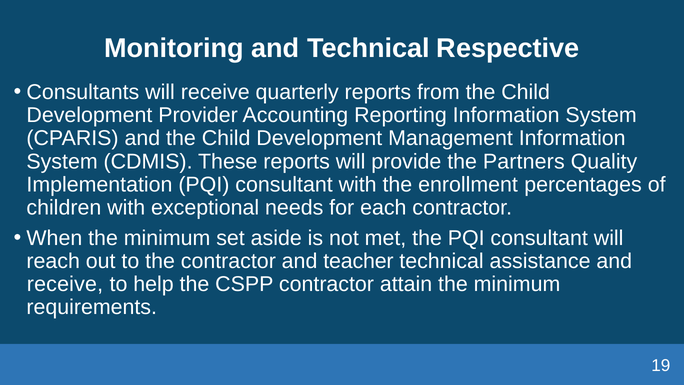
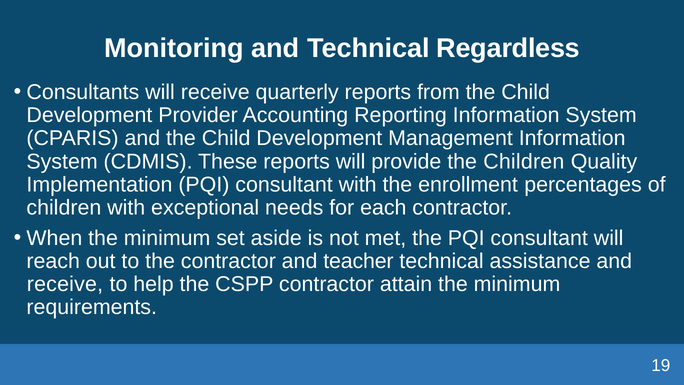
Respective: Respective -> Regardless
the Partners: Partners -> Children
